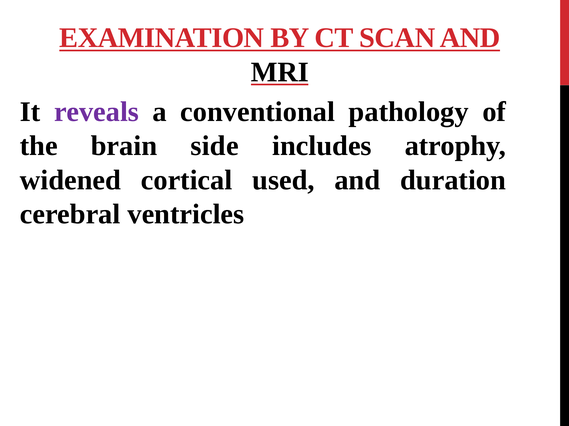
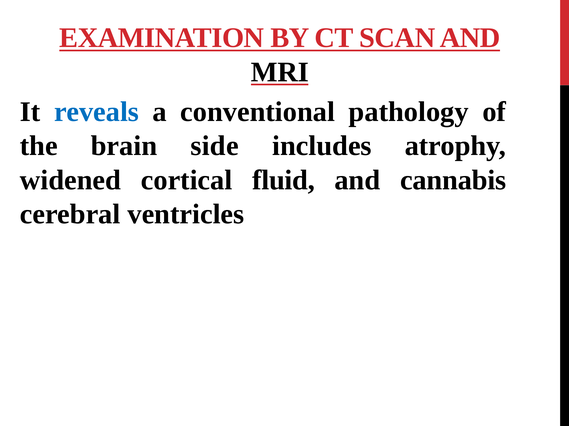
reveals colour: purple -> blue
used: used -> fluid
duration: duration -> cannabis
